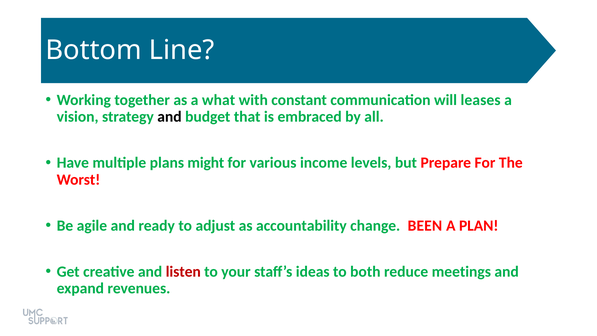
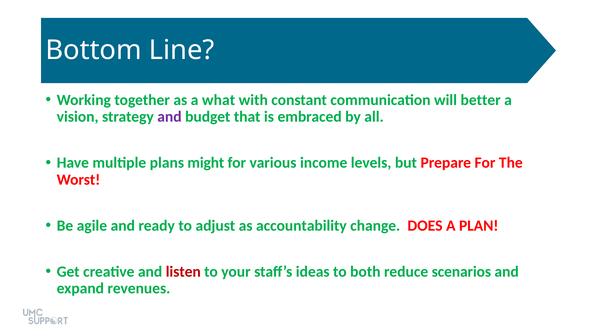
leases: leases -> better
and at (169, 117) colour: black -> purple
BEEN: BEEN -> DOES
meetings: meetings -> scenarios
